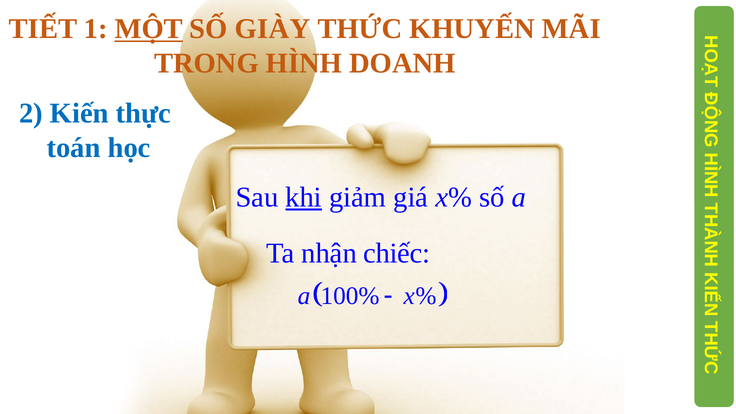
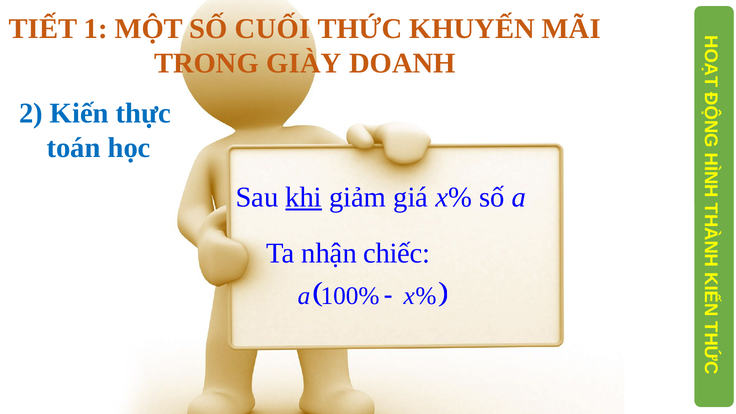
MỘT underline: present -> none
GIÀY: GIÀY -> CUỐI
HÌNH: HÌNH -> GIÀY
